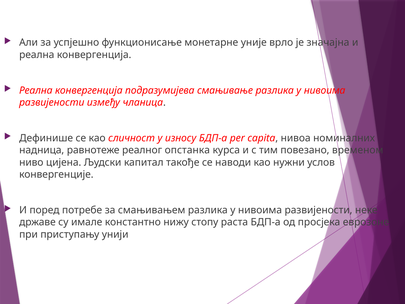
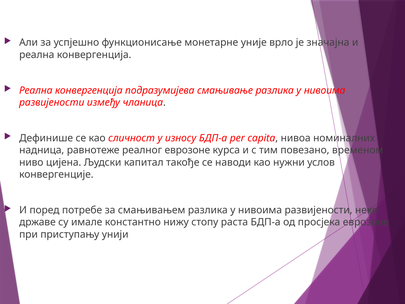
реалног опстанка: опстанка -> еврозоне
